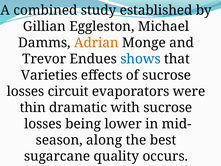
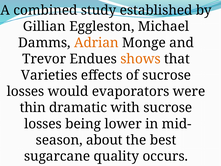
shows colour: blue -> orange
circuit: circuit -> would
along: along -> about
